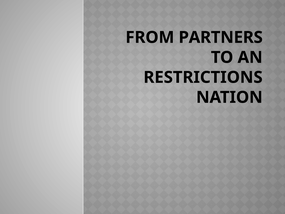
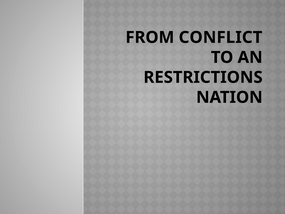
PARTNERS: PARTNERS -> CONFLICT
